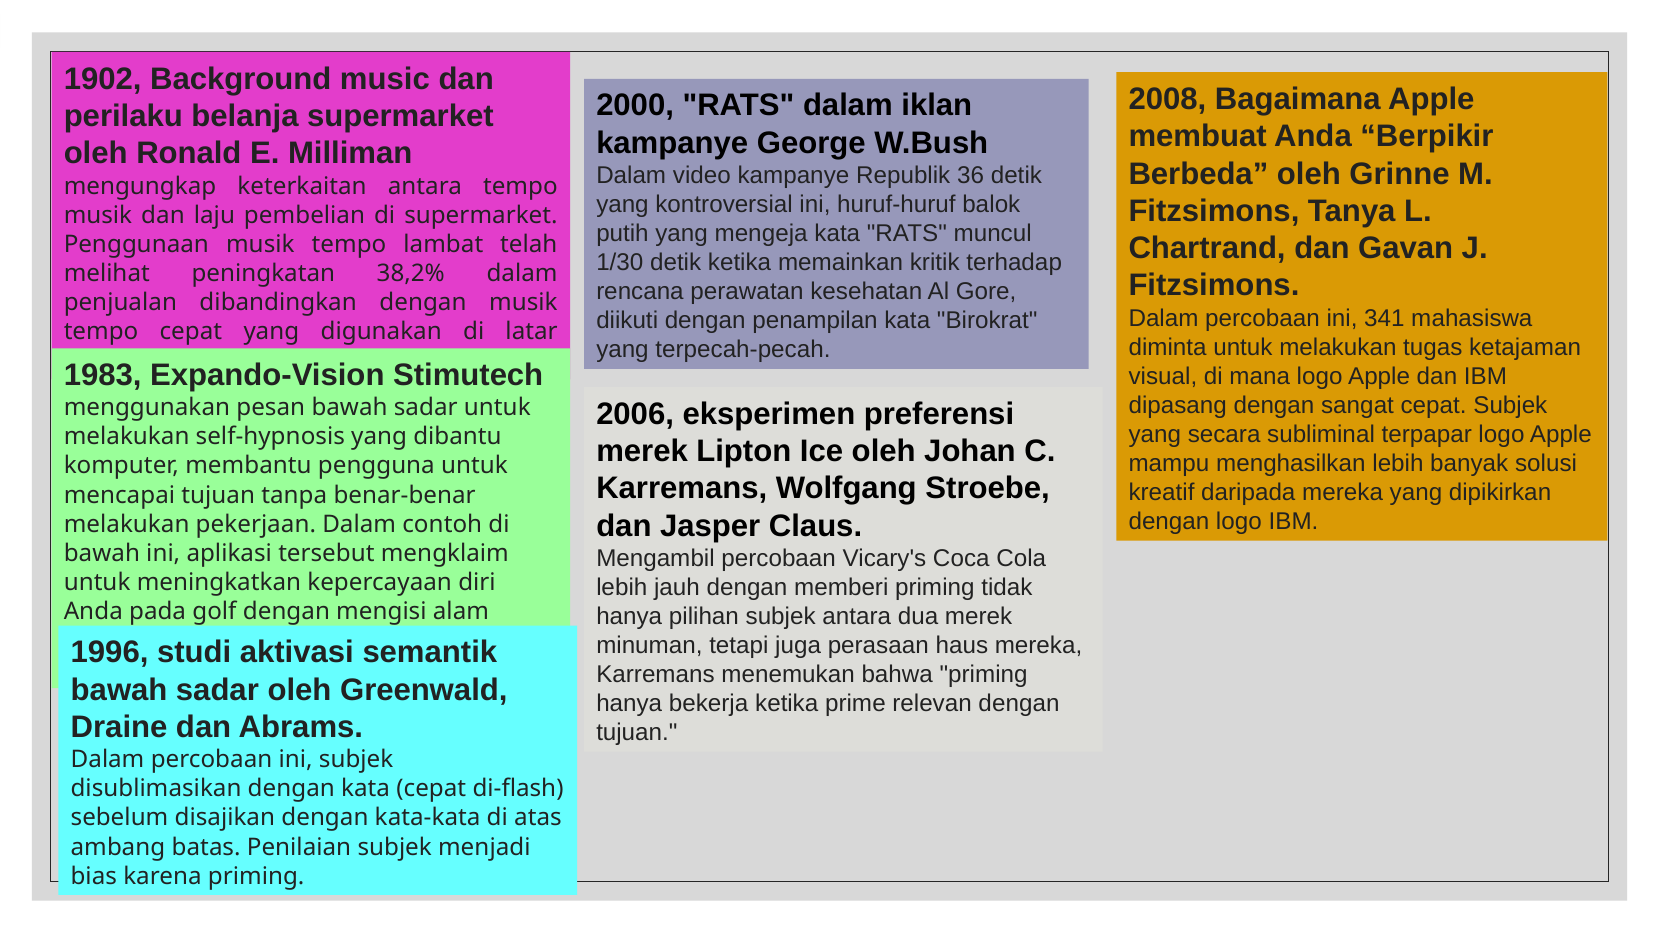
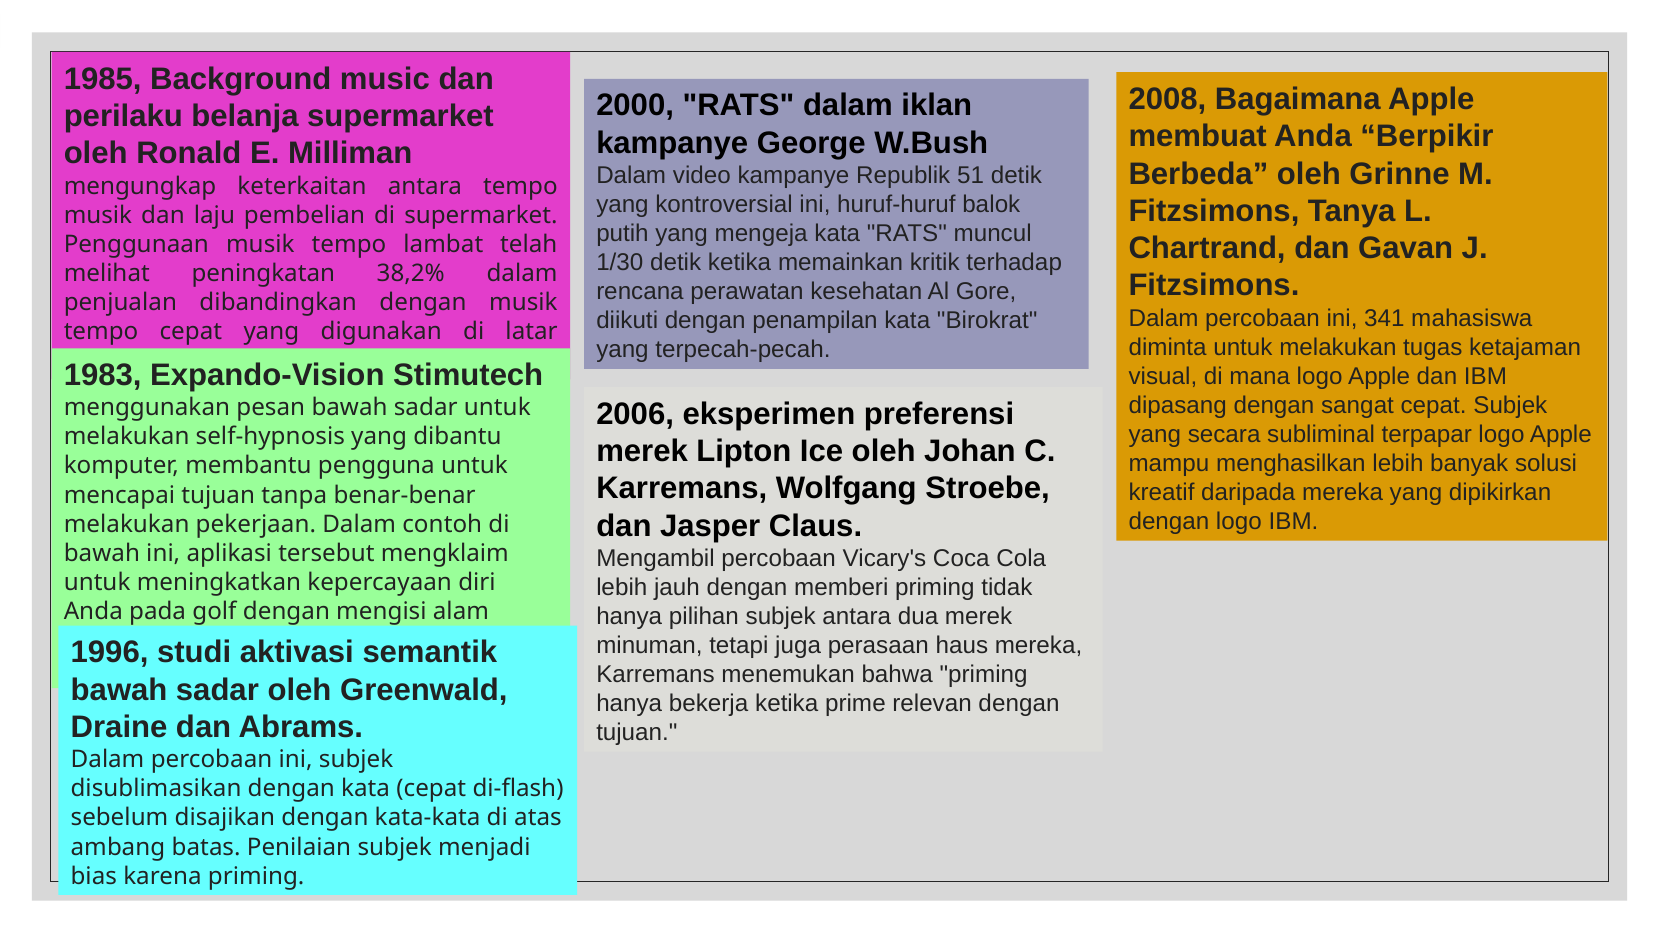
1902: 1902 -> 1985
36: 36 -> 51
